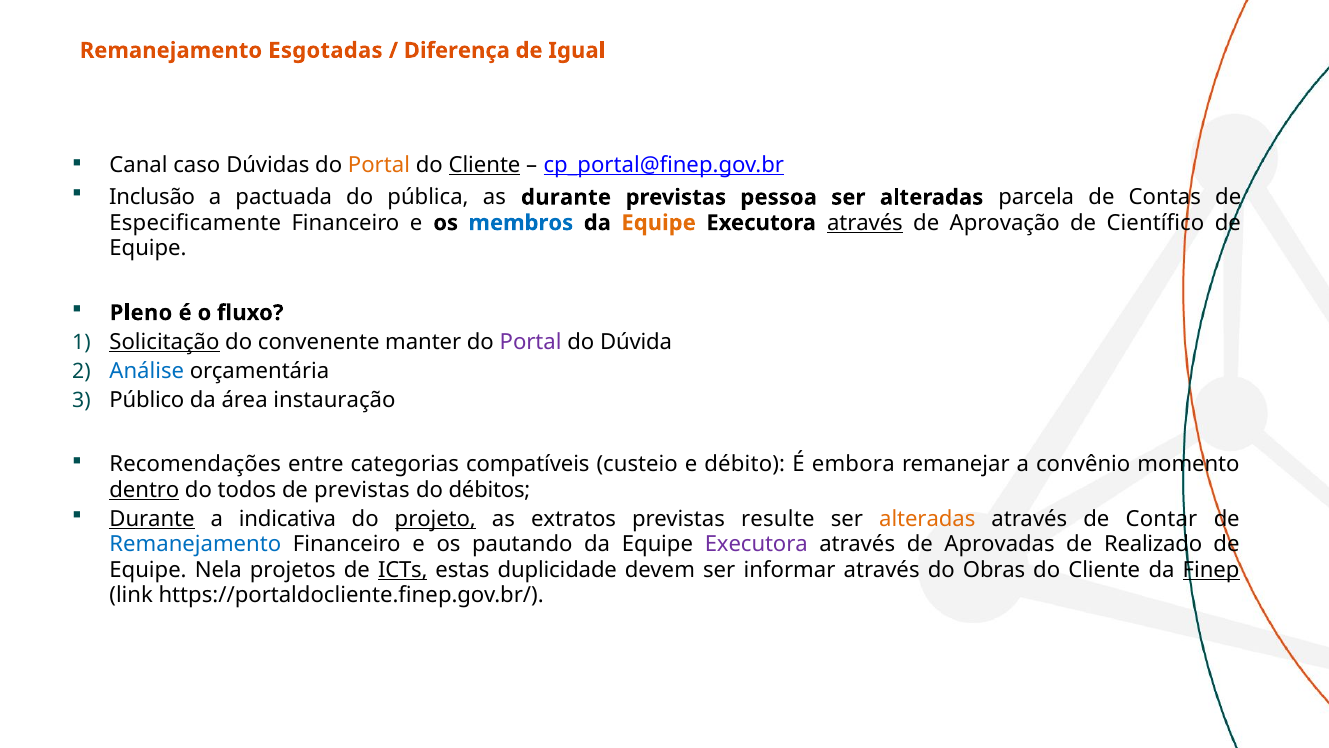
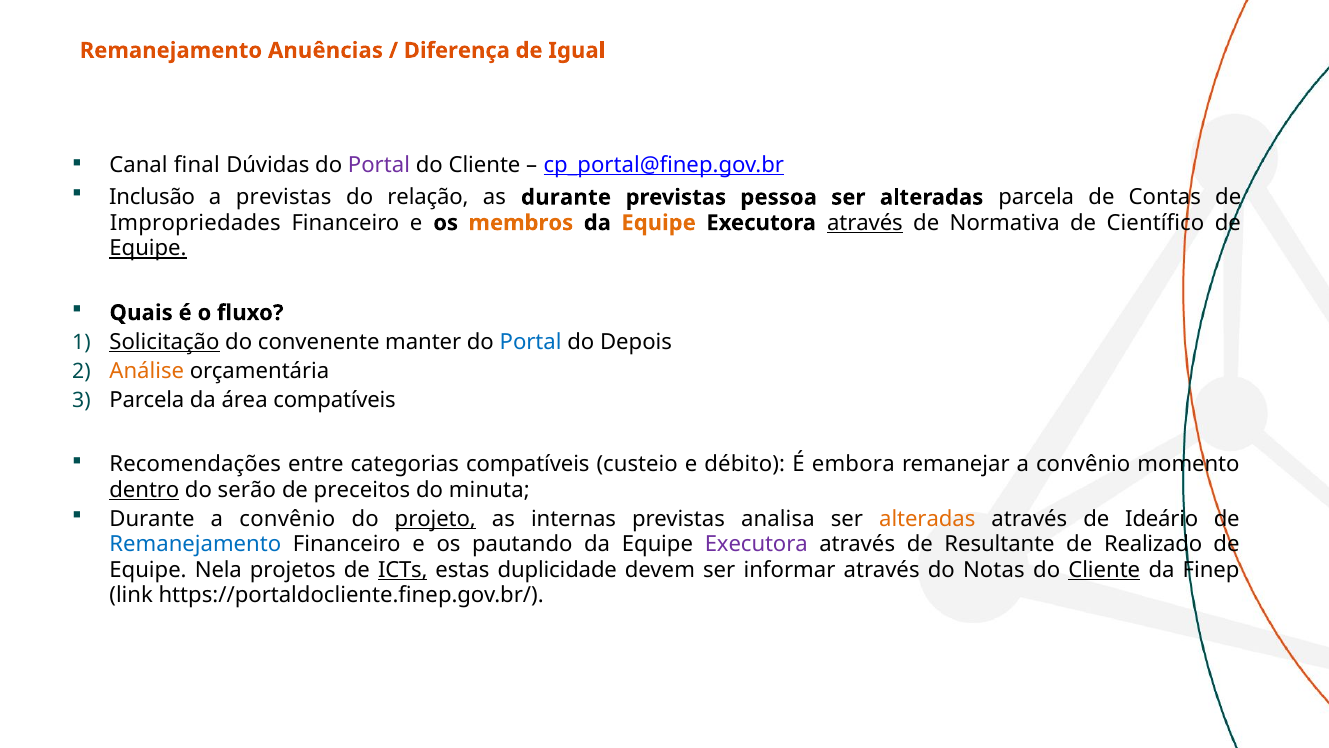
Esgotadas: Esgotadas -> Anuências
caso: caso -> final
Portal at (379, 165) colour: orange -> purple
Cliente at (485, 165) underline: present -> none
a pactuada: pactuada -> previstas
pública: pública -> relação
Especificamente: Especificamente -> Impropriedades
membros colour: blue -> orange
Aprovação: Aprovação -> Normativa
Equipe at (148, 248) underline: none -> present
Pleno: Pleno -> Quais
Portal at (531, 342) colour: purple -> blue
Dúvida: Dúvida -> Depois
Análise colour: blue -> orange
Público at (147, 400): Público -> Parcela
área instauração: instauração -> compatíveis
todos: todos -> serão
de previstas: previstas -> preceitos
débitos: débitos -> minuta
Durante at (152, 519) underline: present -> none
indicativa at (288, 519): indicativa -> convênio
extratos: extratos -> internas
resulte: resulte -> analisa
Contar: Contar -> Ideário
Aprovadas: Aprovadas -> Resultante
Obras: Obras -> Notas
Cliente at (1104, 570) underline: none -> present
Finep underline: present -> none
